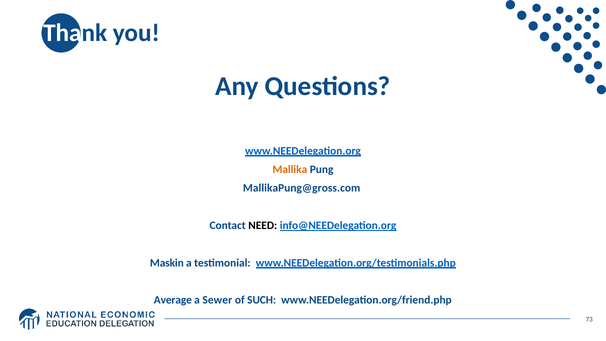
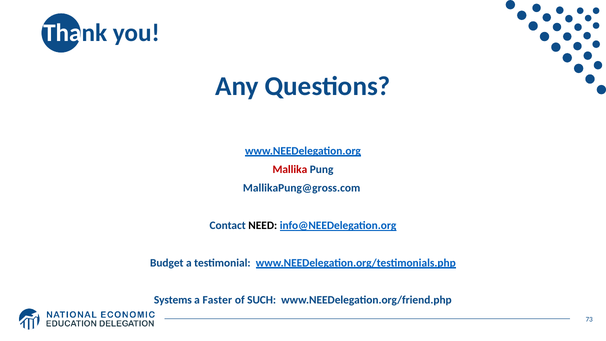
Mallika colour: orange -> red
Maskin: Maskin -> Budget
Average: Average -> Systems
Sewer: Sewer -> Faster
